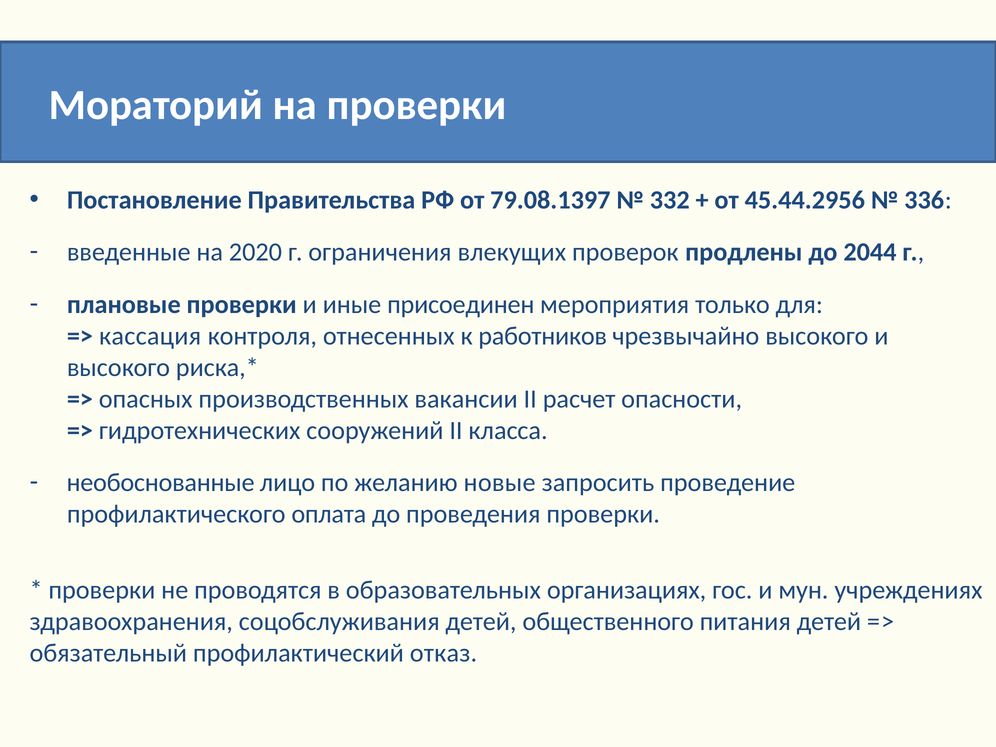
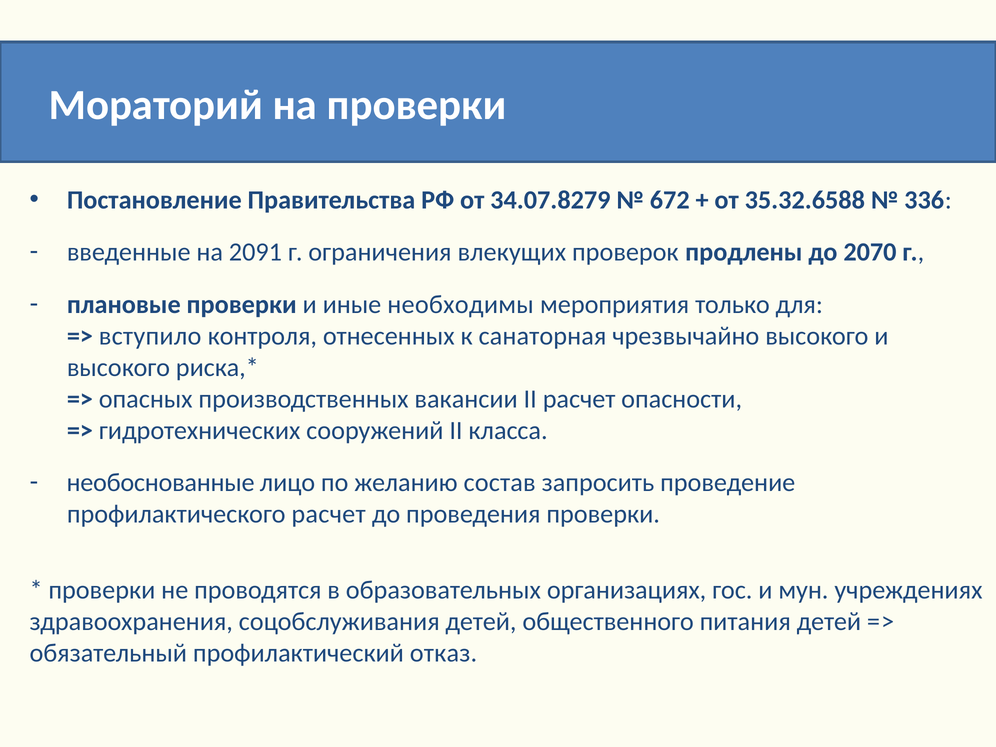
79.08.1397: 79.08.1397 -> 34.07.8279
332: 332 -> 672
45.44.2956: 45.44.2956 -> 35.32.6588
2020: 2020 -> 2091
2044: 2044 -> 2070
присоединен: присоединен -> необходимы
кассация: кассация -> вступило
работников: работников -> санаторная
новые: новые -> состав
профилактического оплата: оплата -> расчет
